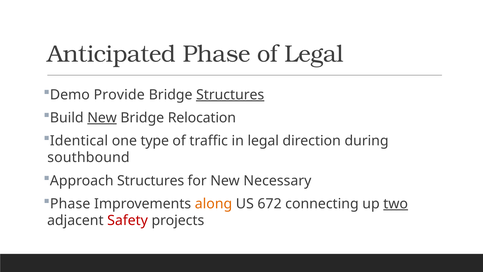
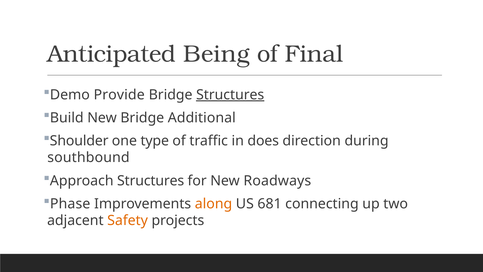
Anticipated Phase: Phase -> Being
of Legal: Legal -> Final
New at (102, 118) underline: present -> none
Relocation: Relocation -> Additional
Identical: Identical -> Shoulder
in legal: legal -> does
Necessary: Necessary -> Roadways
672: 672 -> 681
two underline: present -> none
Safety colour: red -> orange
